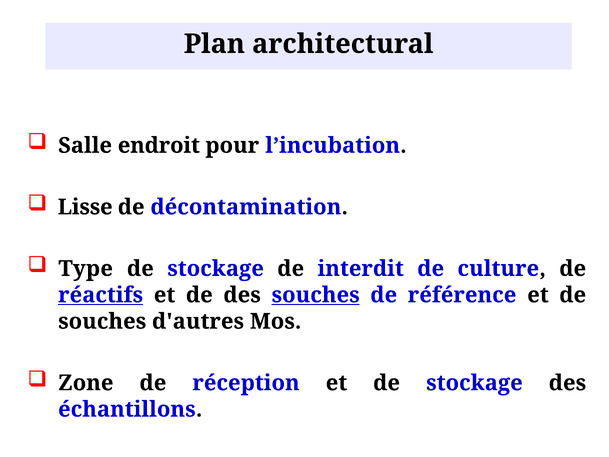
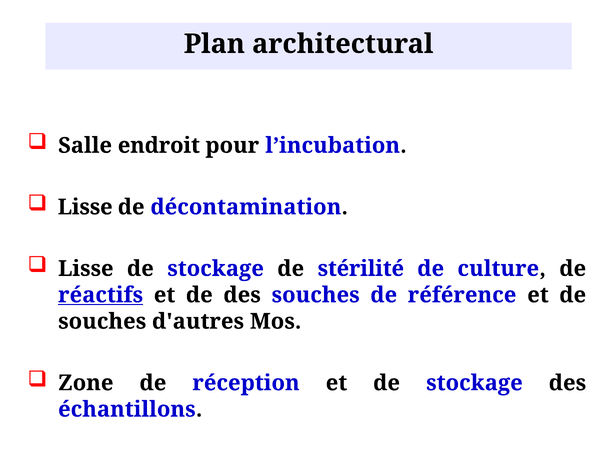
Type at (86, 268): Type -> Lisse
interdit: interdit -> stérilité
souches at (316, 295) underline: present -> none
